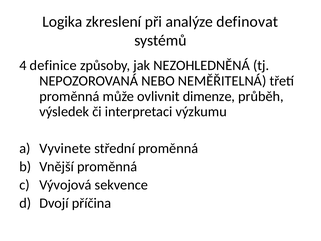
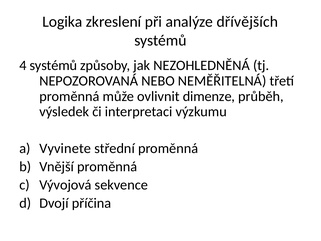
definovat: definovat -> dřívějších
4 definice: definice -> systémů
